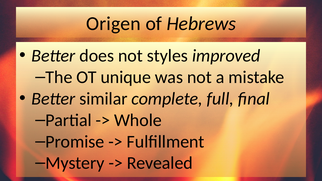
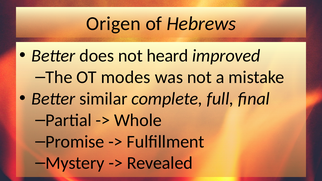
styles: styles -> heard
unique: unique -> modes
